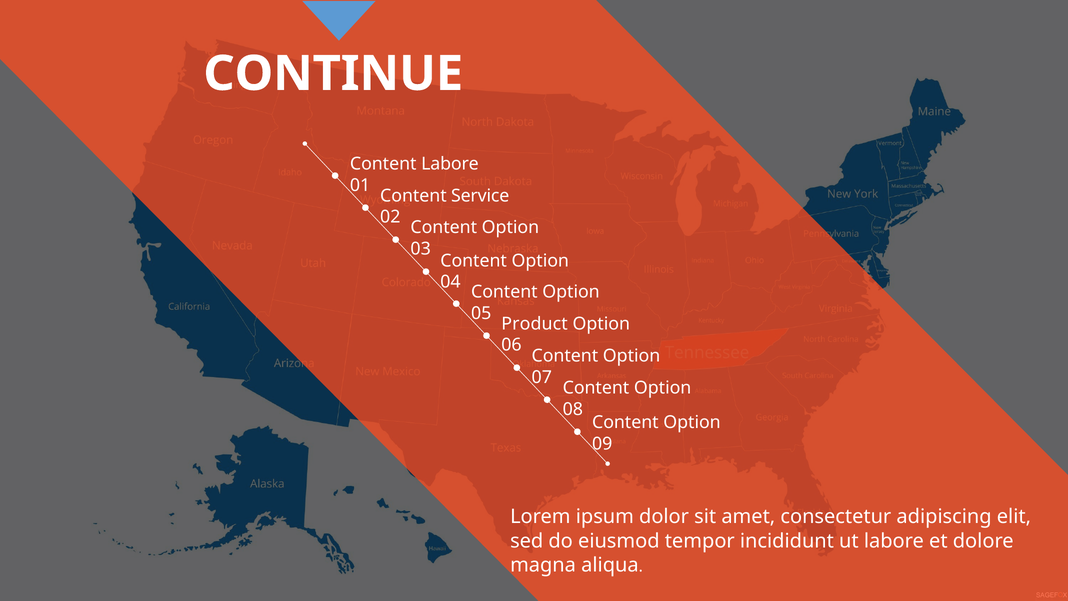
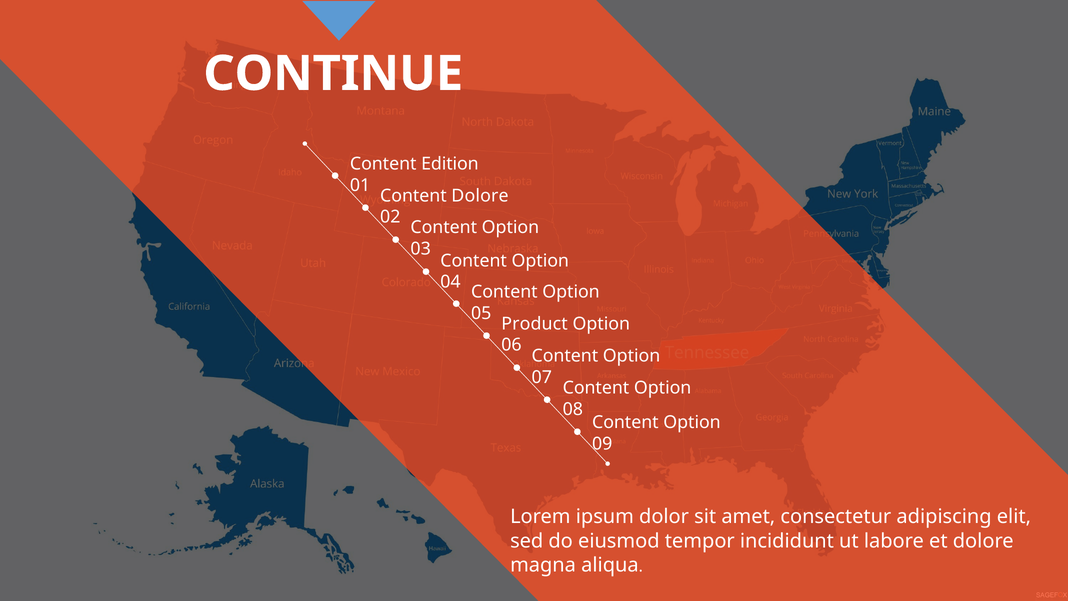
Content Labore: Labore -> Edition
Content Service: Service -> Dolore
